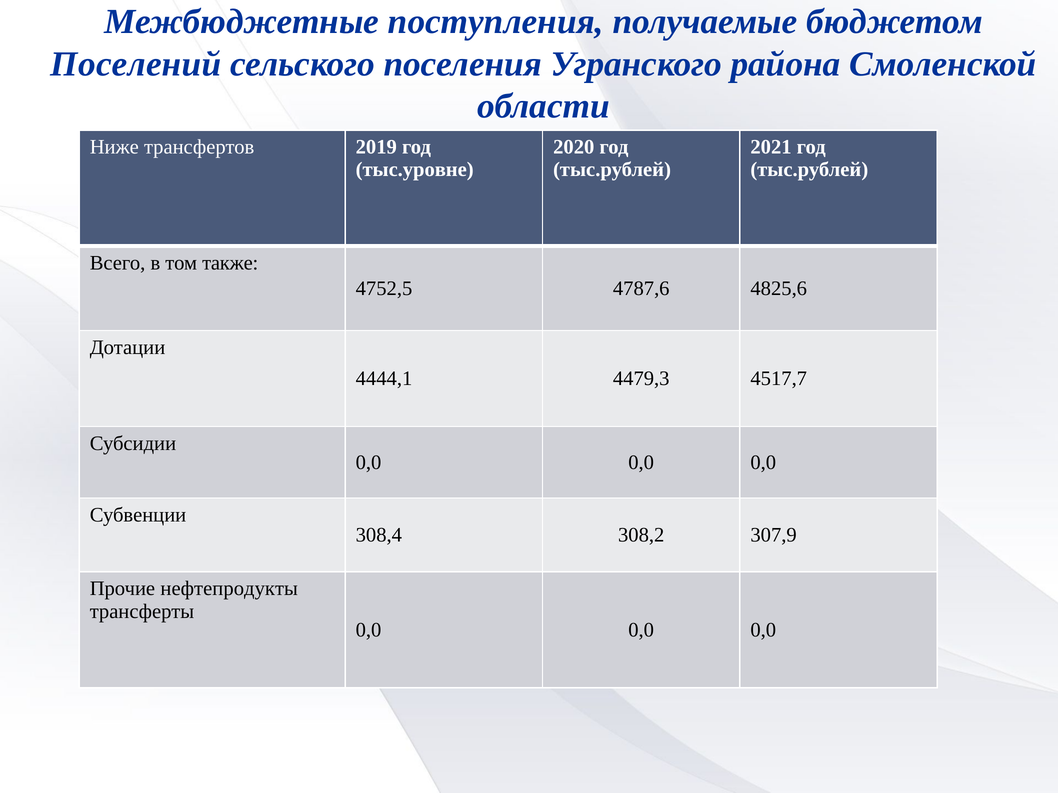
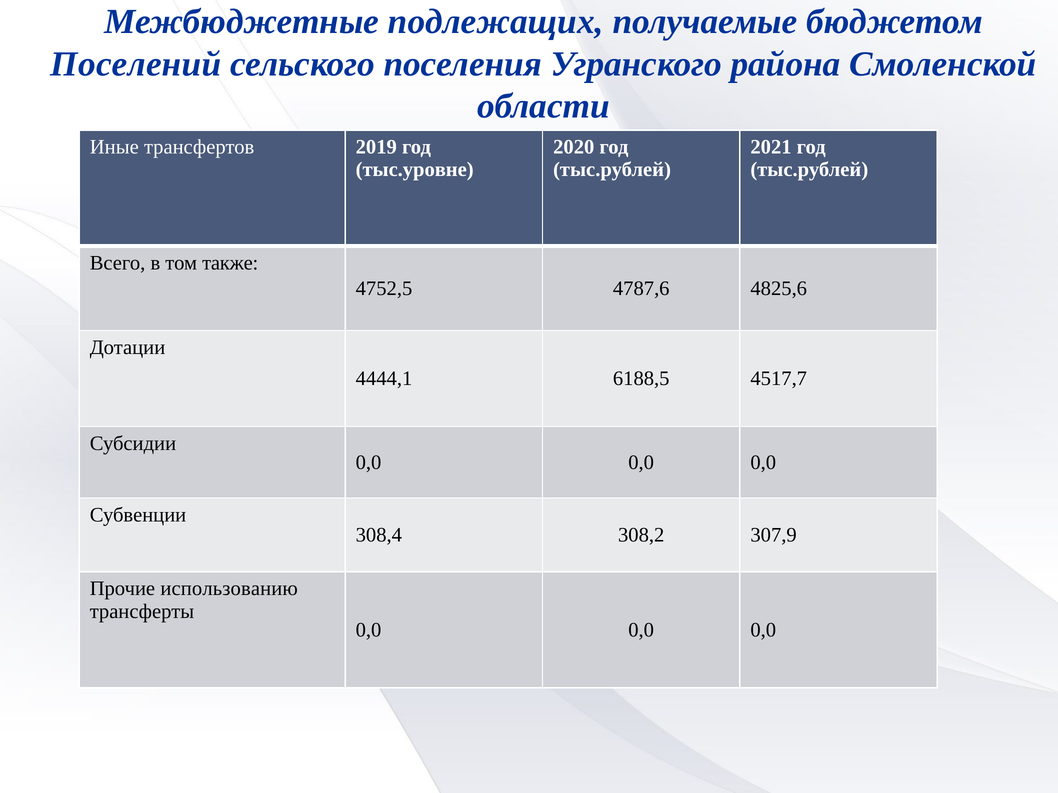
поступления: поступления -> подлежащих
Ниже: Ниже -> Иные
4479,3: 4479,3 -> 6188,5
нефтепродукты: нефтепродукты -> использованию
